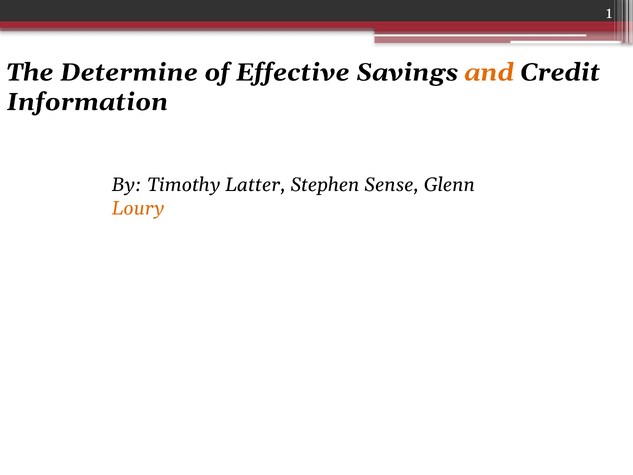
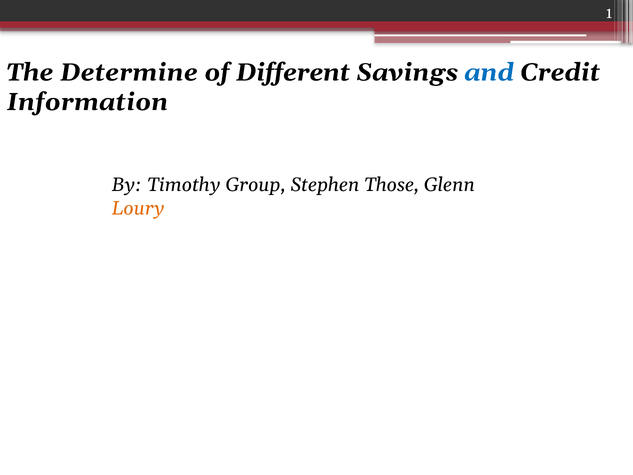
Effective: Effective -> Different
and colour: orange -> blue
Latter: Latter -> Group
Sense: Sense -> Those
